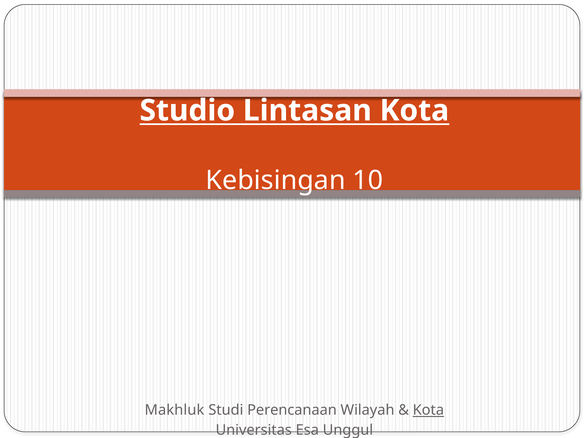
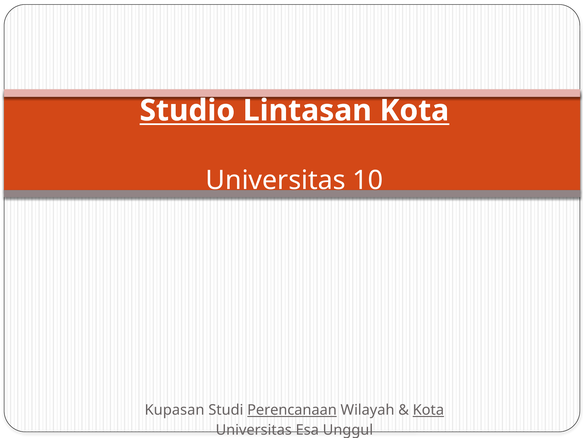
Kebisingan at (276, 180): Kebisingan -> Universitas
Makhluk: Makhluk -> Kupasan
Perencanaan underline: none -> present
